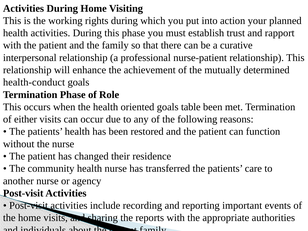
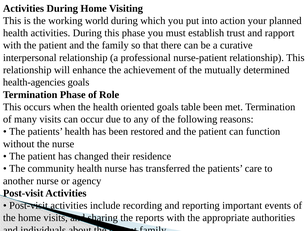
rights: rights -> world
health-conduct: health-conduct -> health-agencies
either: either -> many
